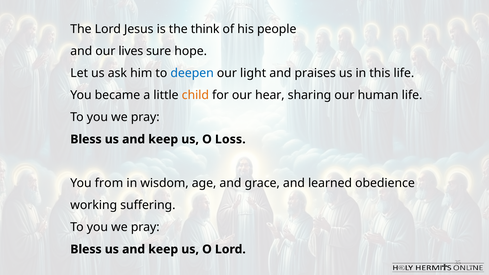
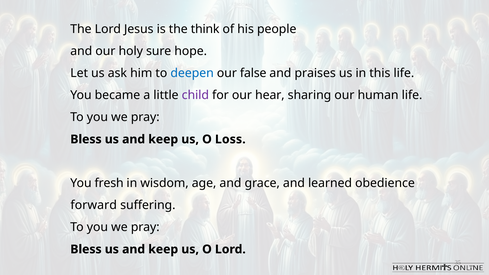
lives: lives -> holy
light: light -> false
child colour: orange -> purple
from: from -> fresh
working: working -> forward
